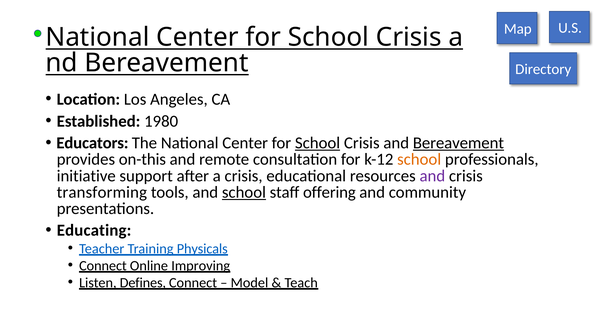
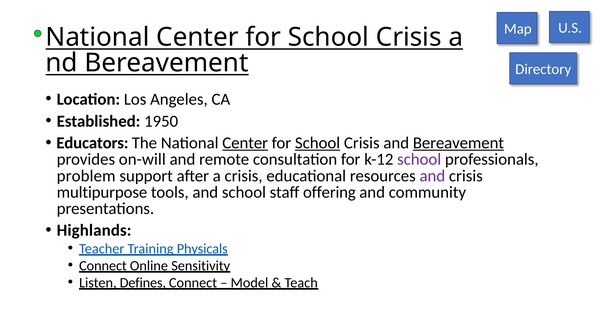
1980: 1980 -> 1950
Center at (245, 143) underline: none -> present
on-this: on-this -> on-will
school at (419, 159) colour: orange -> purple
initiative: initiative -> problem
transforming: transforming -> multipurpose
school at (244, 192) underline: present -> none
Educating: Educating -> Highlands
Improving: Improving -> Sensitivity
